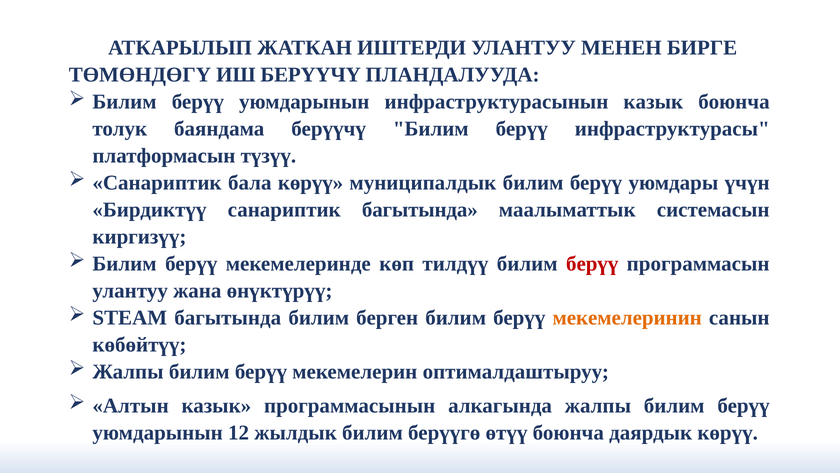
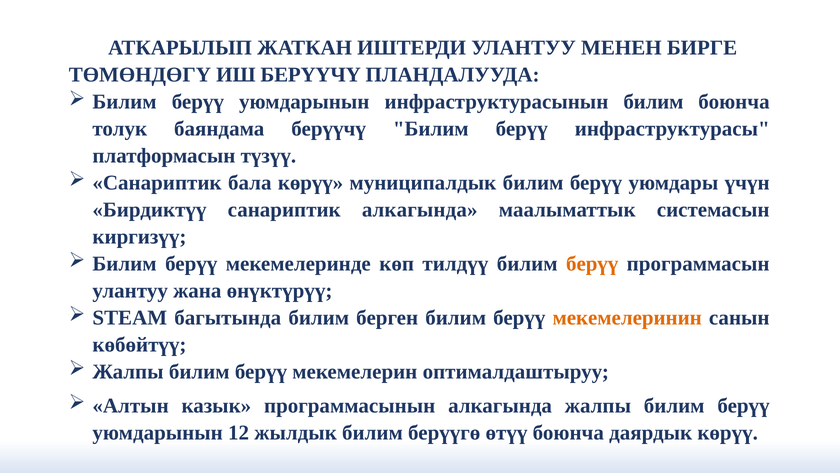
инфраструктурасынын казык: казык -> билим
санариптик багытында: багытында -> алкагында
берүү at (592, 264) colour: red -> orange
